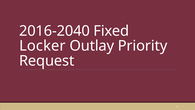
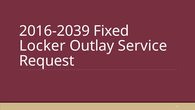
2016-2040: 2016-2040 -> 2016-2039
Priority: Priority -> Service
